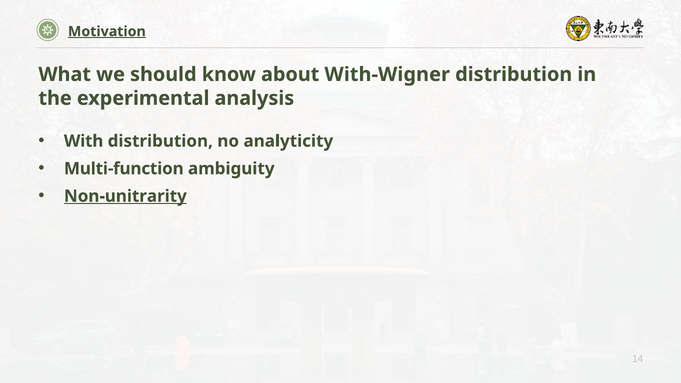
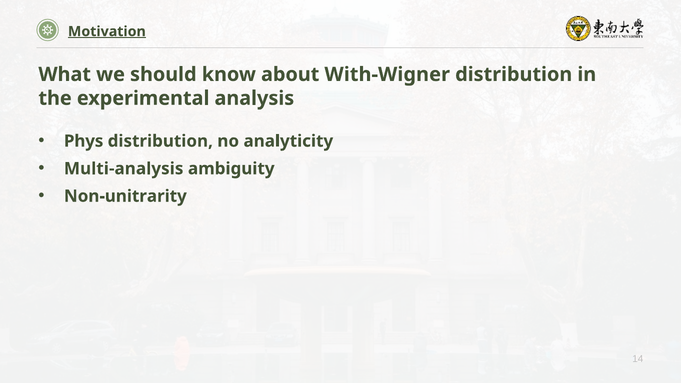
With: With -> Phys
Multi-function: Multi-function -> Multi-analysis
Non-unitrarity underline: present -> none
